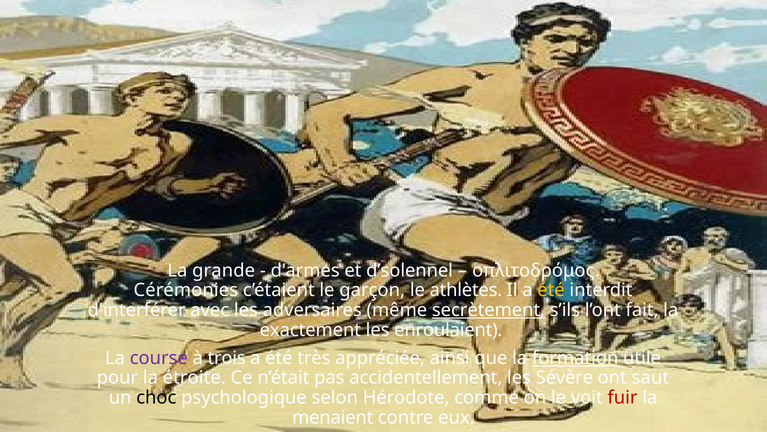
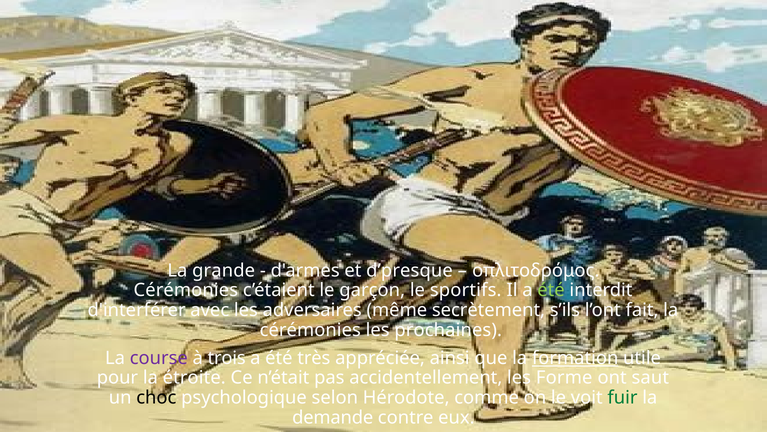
d’solennel: d’solennel -> d’presque
athlètes: athlètes -> sportifs
été at (551, 290) colour: yellow -> light green
secrètement underline: present -> none
exactement at (310, 330): exactement -> cérémonies
enroulaient: enroulaient -> prochaines
Sévère: Sévère -> Forme
fuir colour: red -> green
menaient: menaient -> demande
